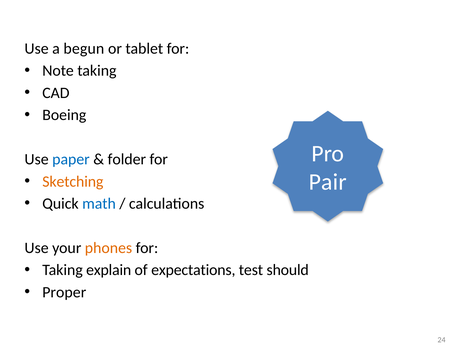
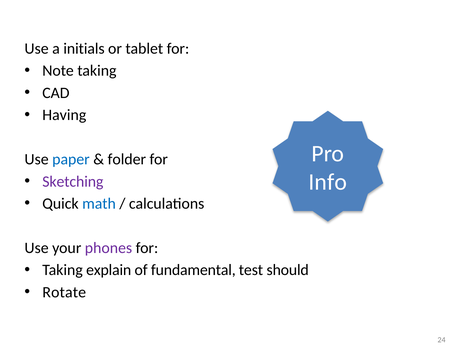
begun: begun -> initials
Boeing: Boeing -> Having
Pair: Pair -> Info
Sketching colour: orange -> purple
phones colour: orange -> purple
expectations: expectations -> fundamental
Proper: Proper -> Rotate
